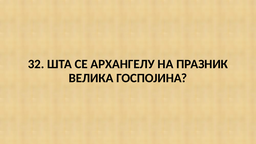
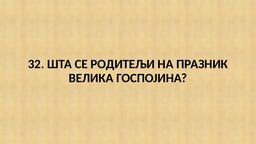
АРХАНГЕЛУ: АРХАНГЕЛУ -> РОДИТЕЉИ
